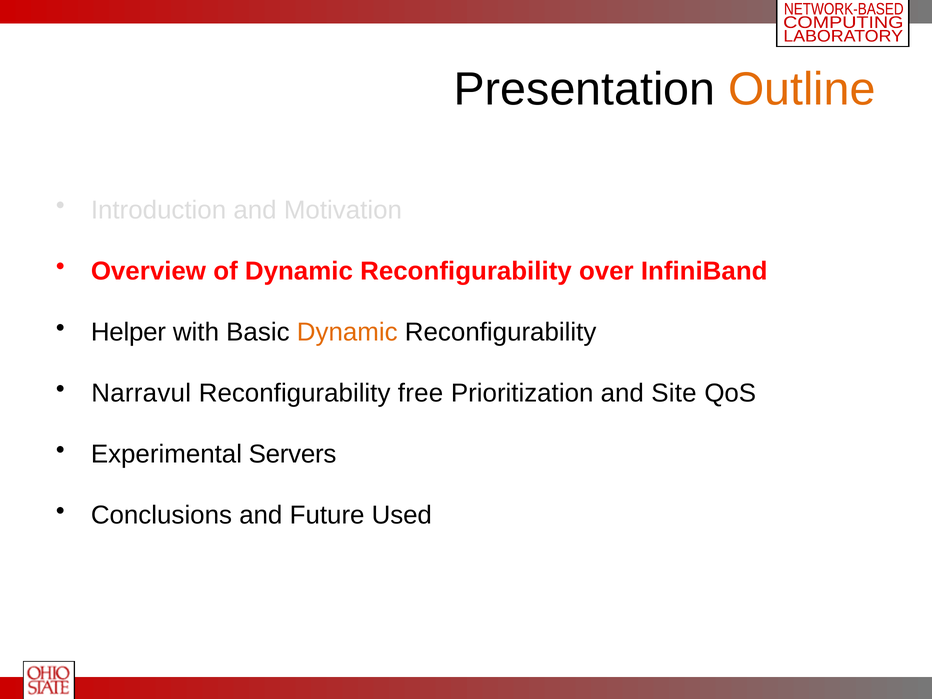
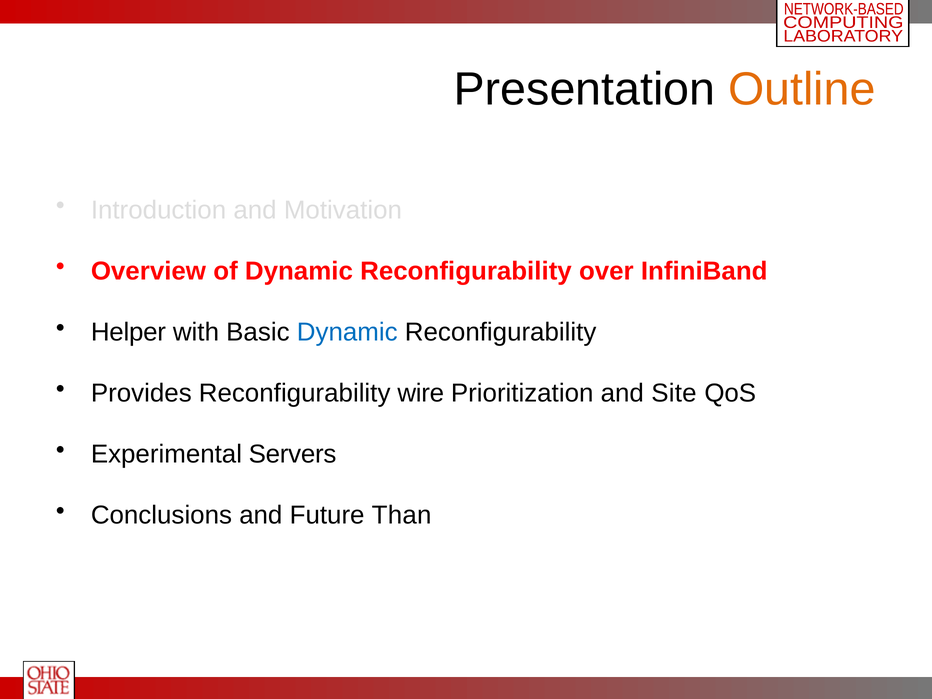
Dynamic at (347, 332) colour: orange -> blue
Narravul: Narravul -> Provides
free: free -> wire
Used: Used -> Than
